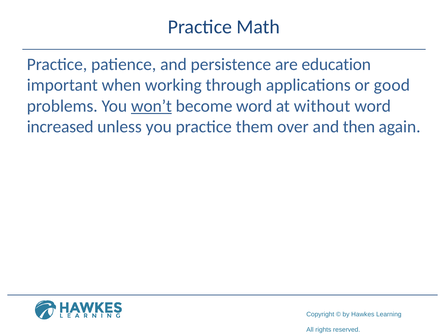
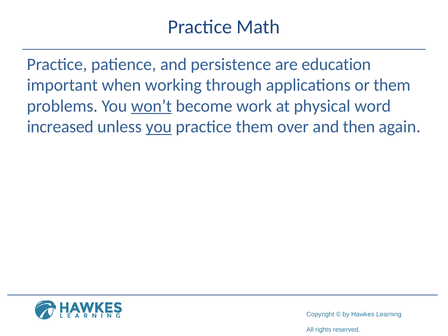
or good: good -> them
become word: word -> work
without: without -> physical
you at (159, 127) underline: none -> present
